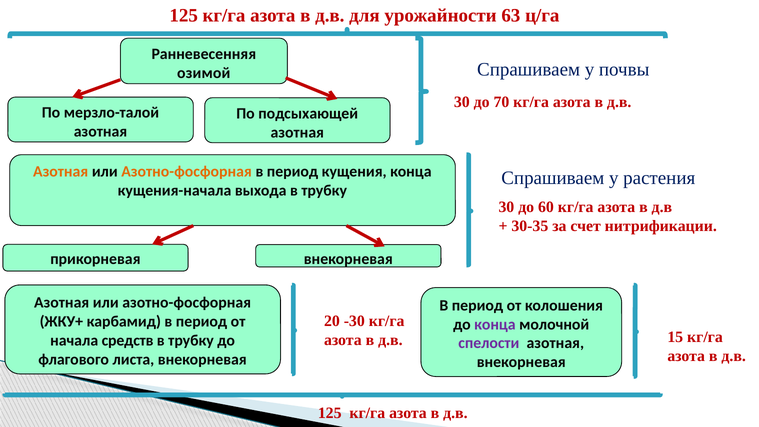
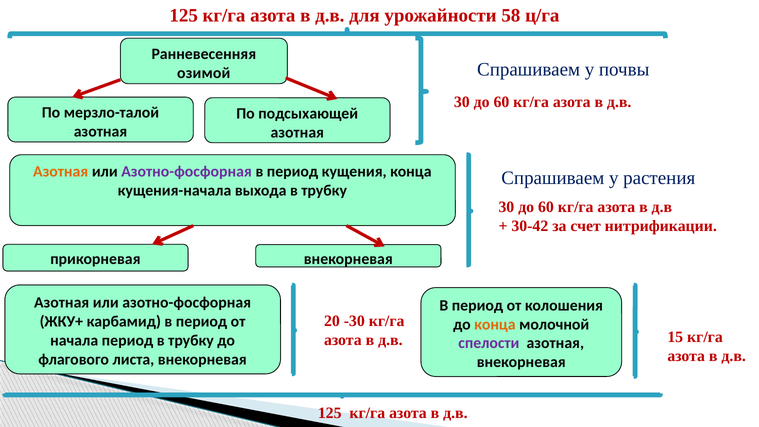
63: 63 -> 58
70 at (501, 102): 70 -> 60
Азотно-фосфорная at (187, 172) colour: orange -> purple
30-35: 30-35 -> 30-42
конца at (495, 324) colour: purple -> orange
начала средств: средств -> период
